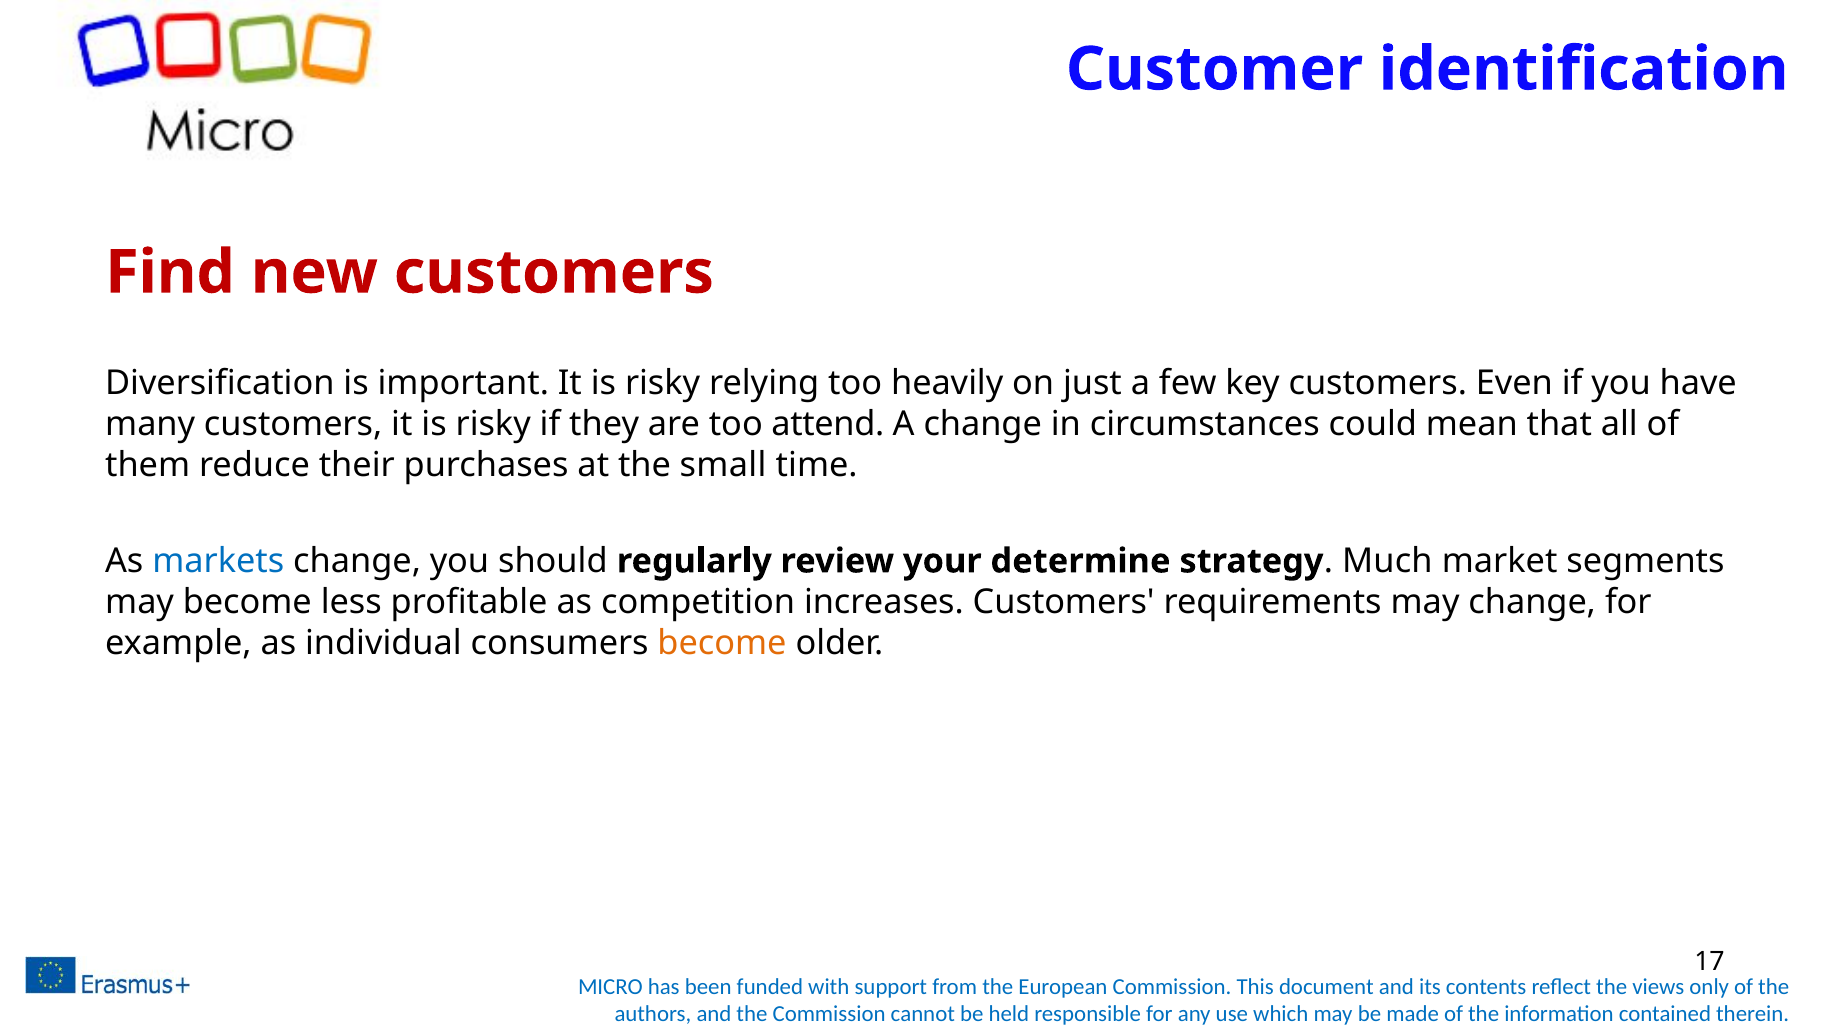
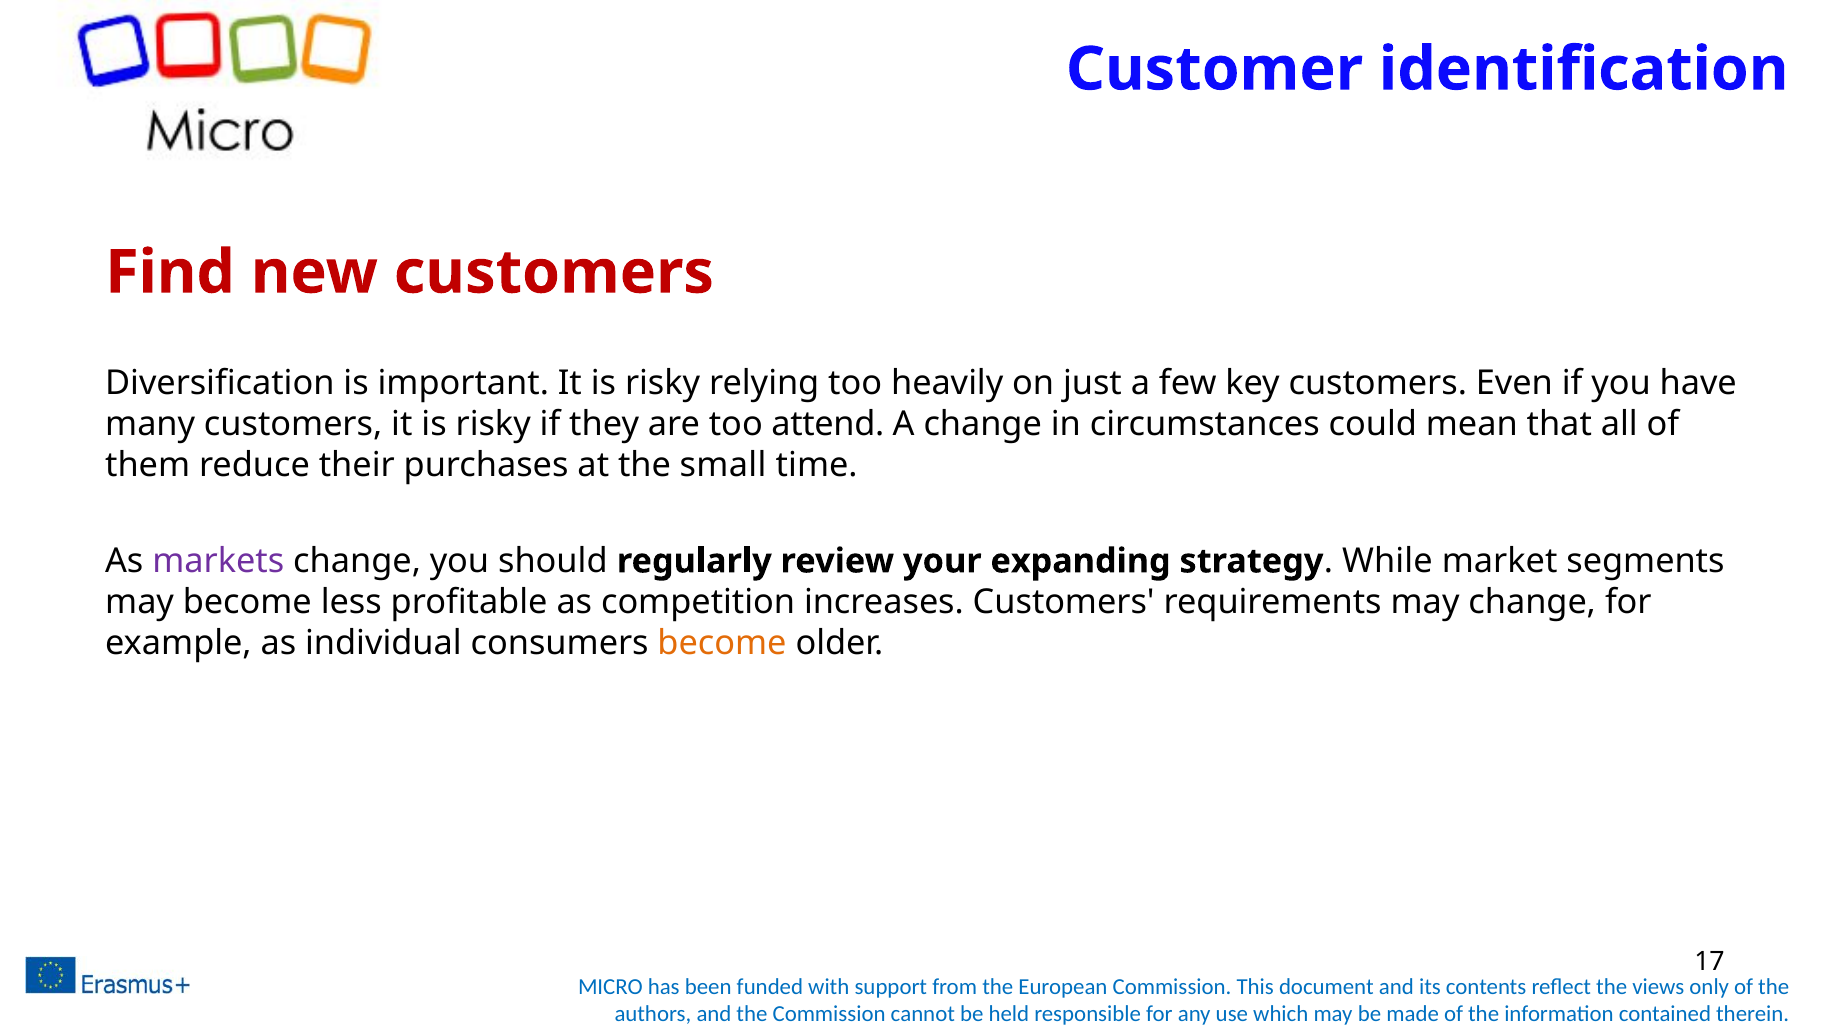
markets colour: blue -> purple
determine: determine -> expanding
Much: Much -> While
